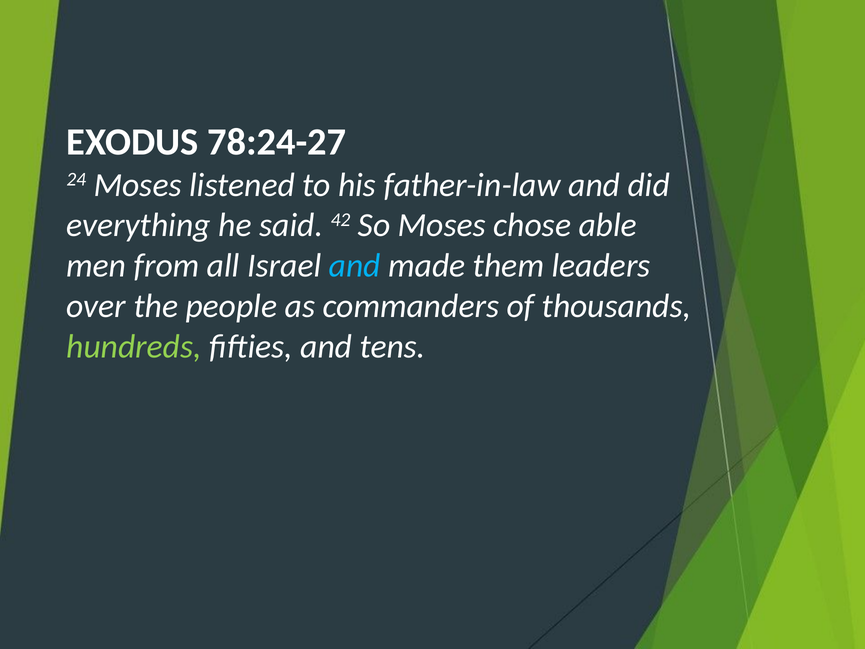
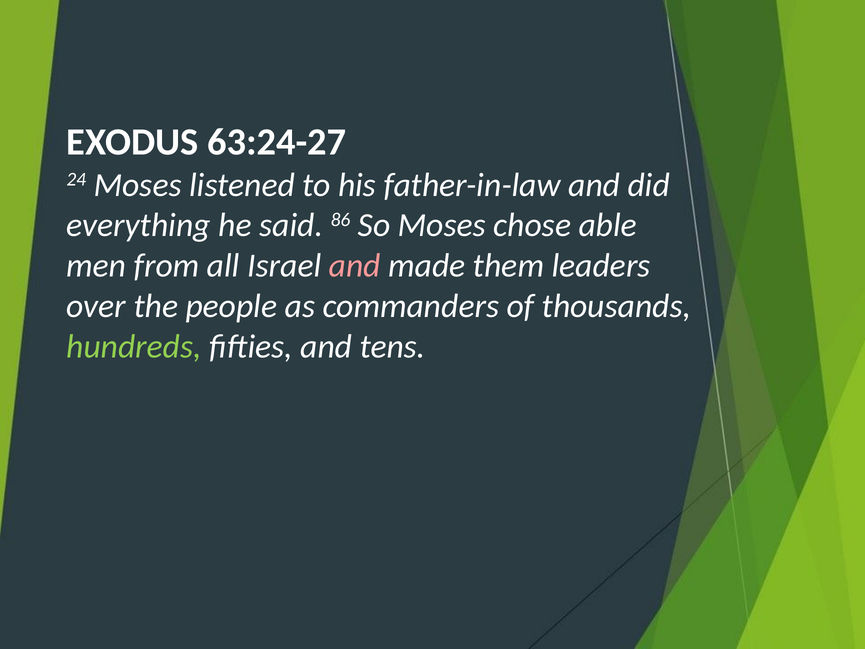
78:24-27: 78:24-27 -> 63:24-27
42: 42 -> 86
and at (355, 266) colour: light blue -> pink
